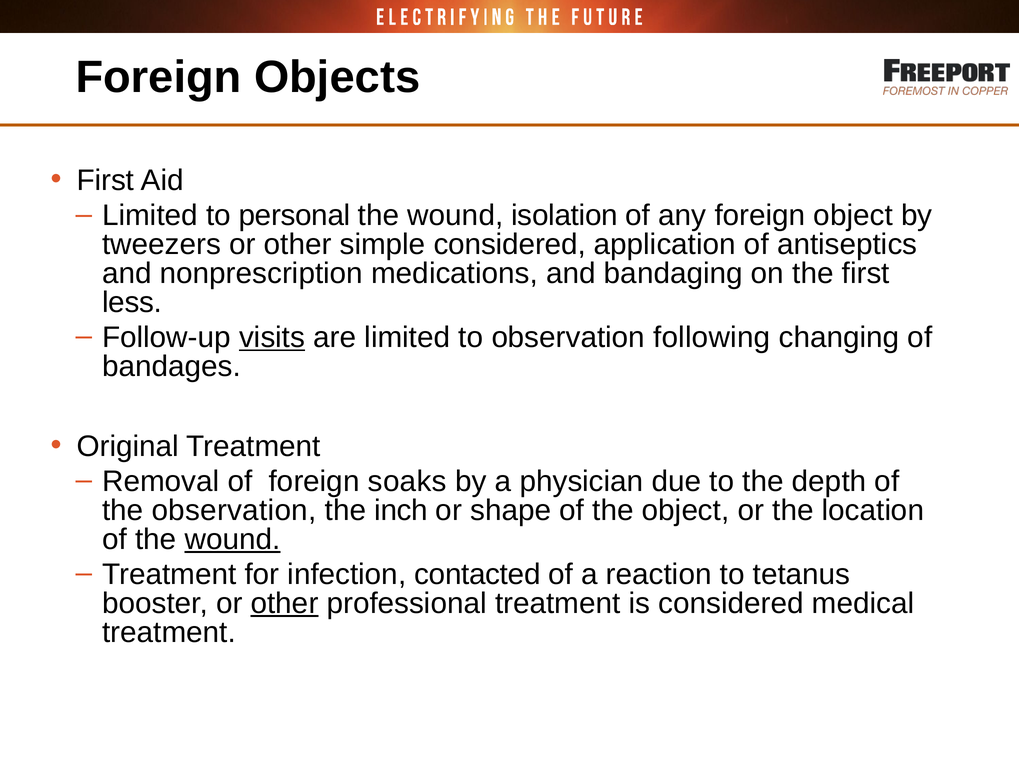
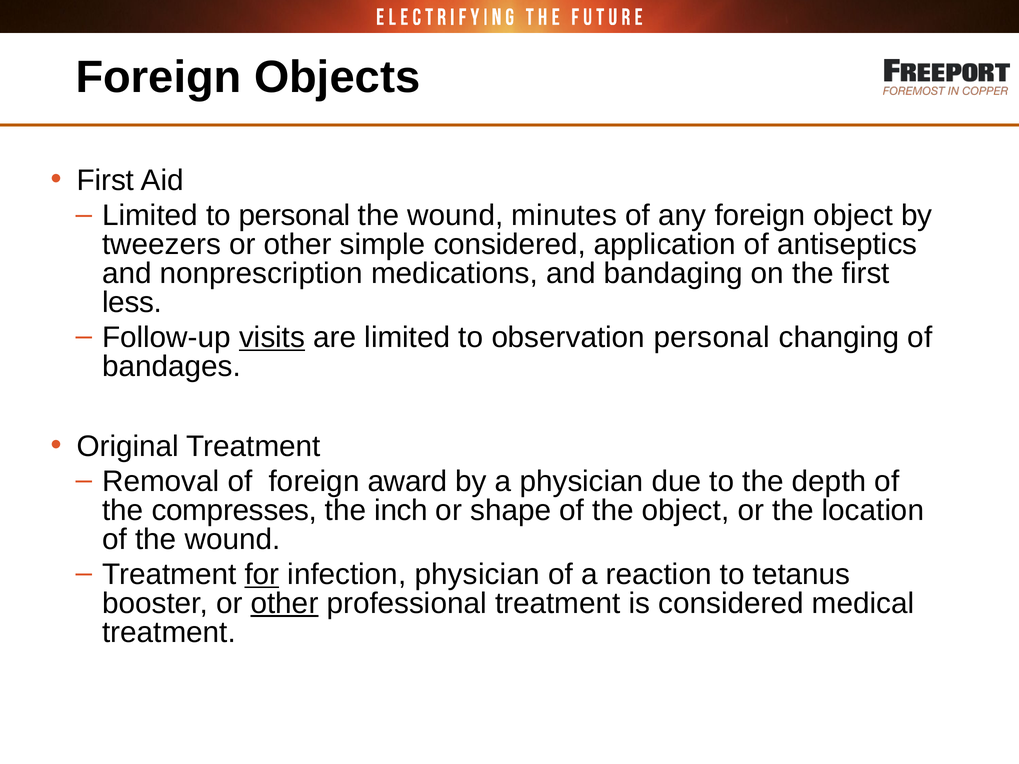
isolation: isolation -> minutes
observation following: following -> personal
soaks: soaks -> award
the observation: observation -> compresses
wound at (233, 539) underline: present -> none
for underline: none -> present
infection contacted: contacted -> physician
